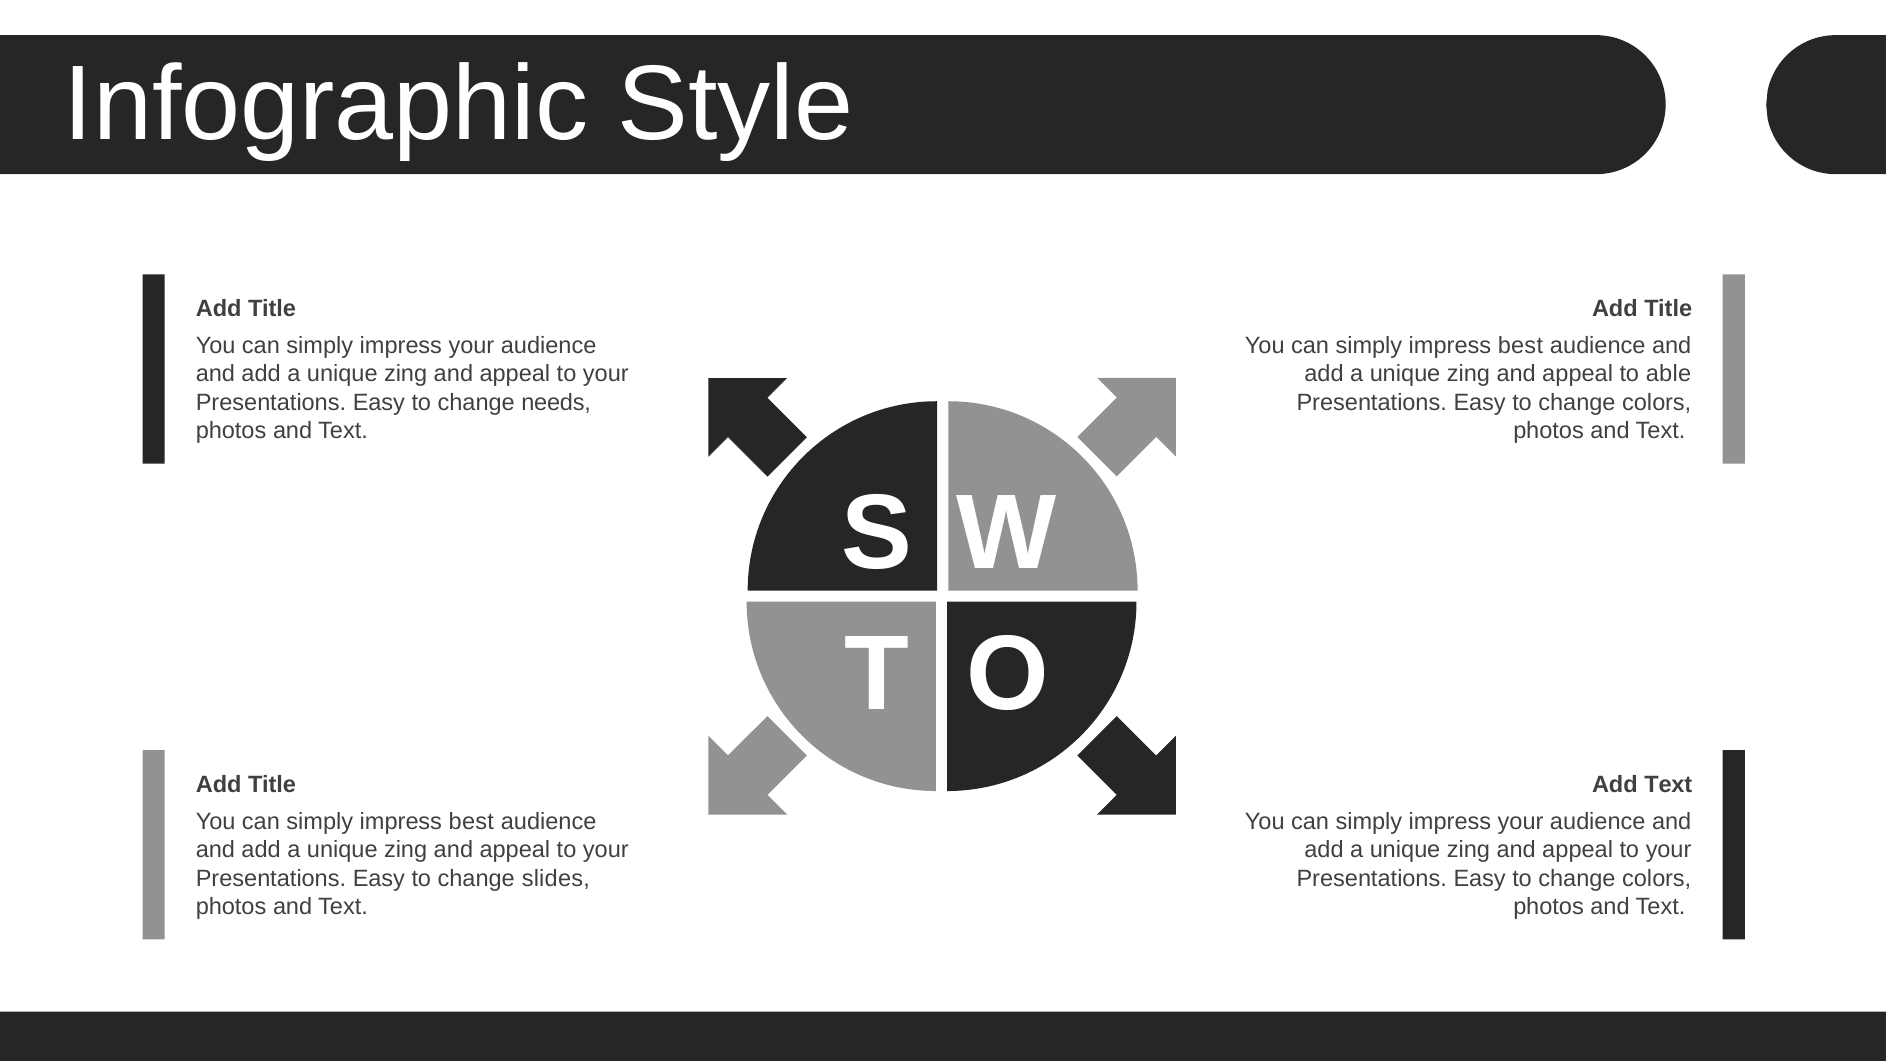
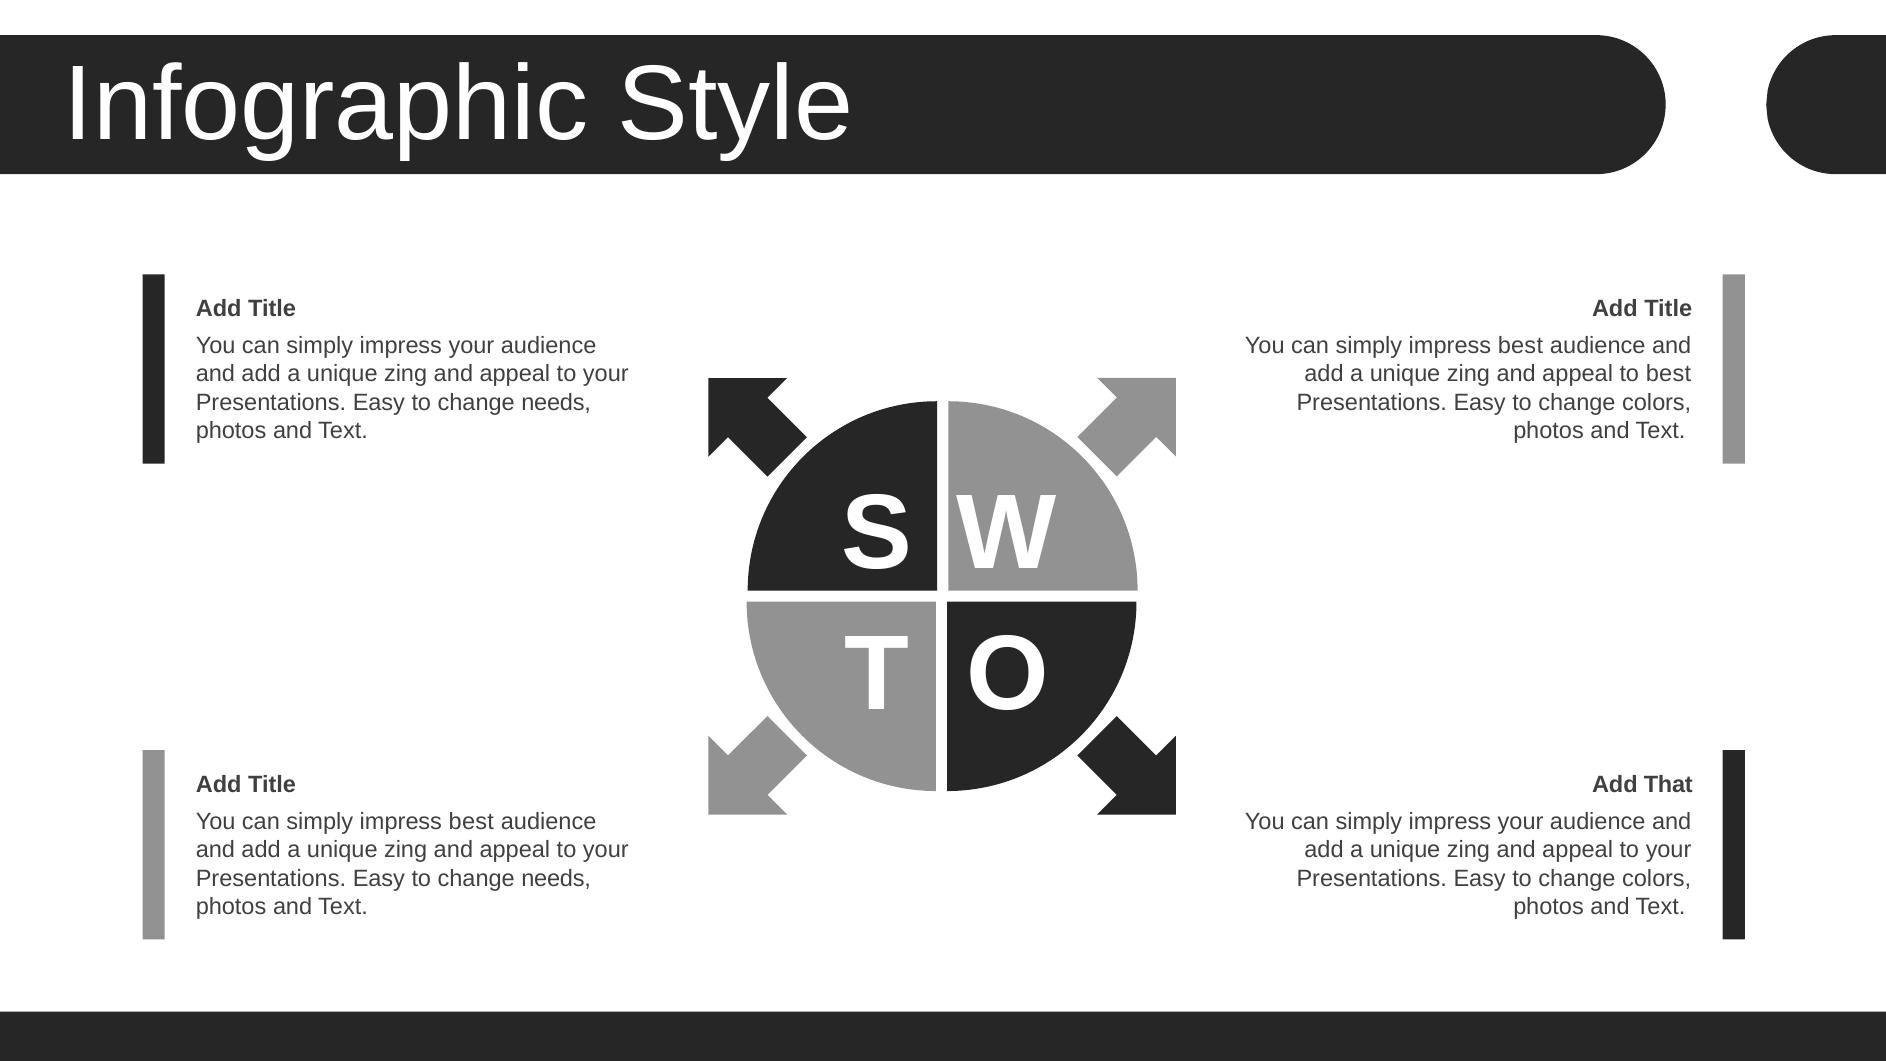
to able: able -> best
Add Text: Text -> That
slides at (556, 878): slides -> needs
